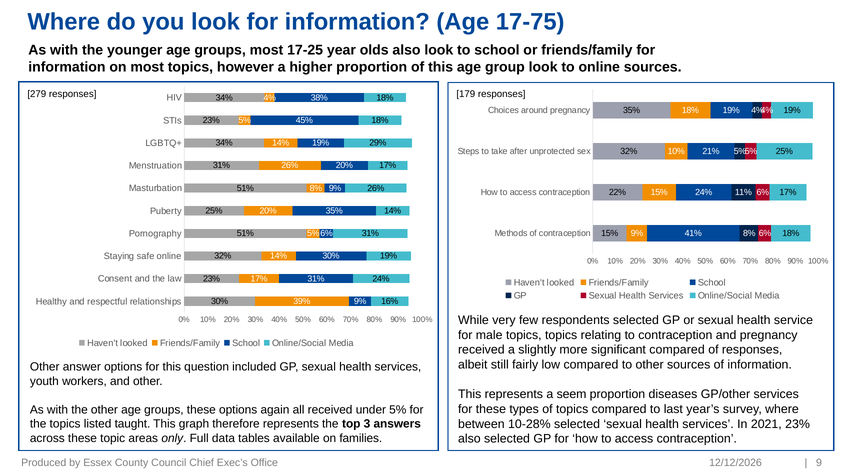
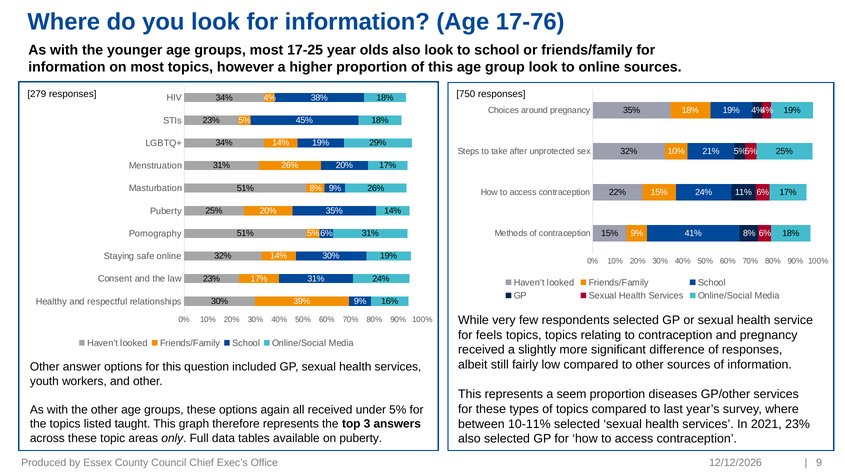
17-75: 17-75 -> 17-76
179: 179 -> 750
male: male -> feels
significant compared: compared -> difference
10-28%: 10-28% -> 10-11%
on families: families -> puberty
